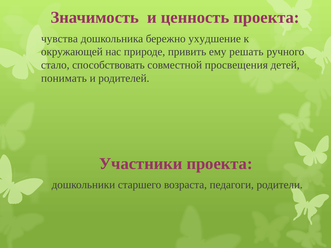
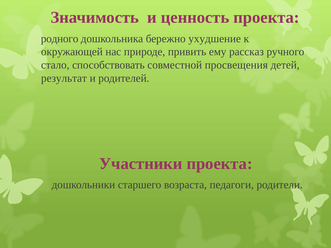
чувства: чувства -> родного
решать: решать -> рассказ
понимать: понимать -> результат
